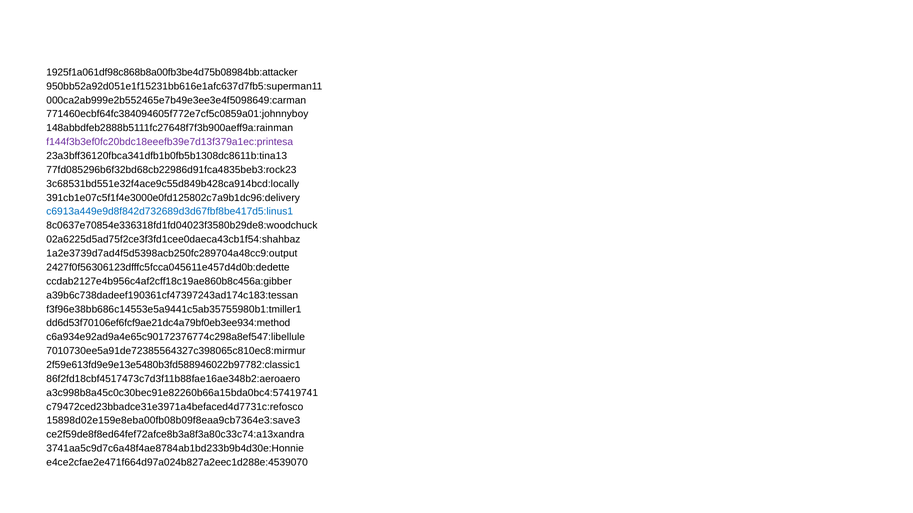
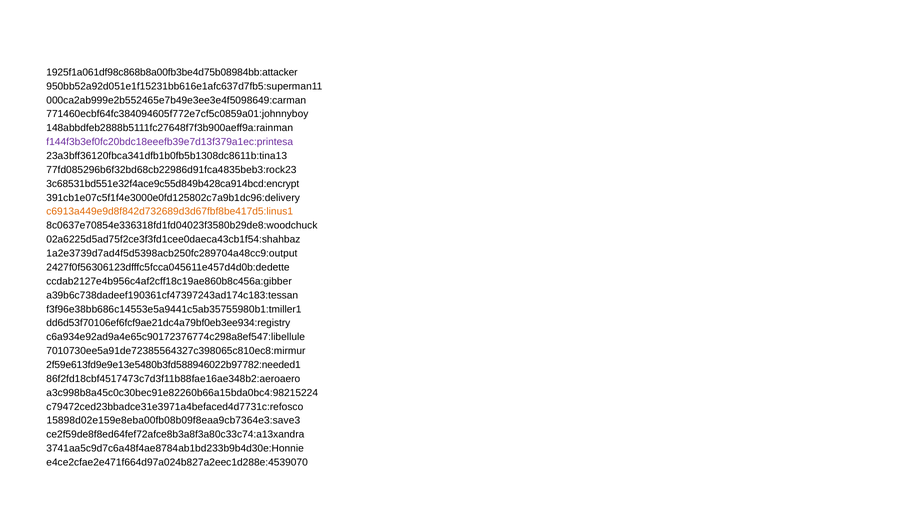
3c68531bd551e32f4ace9c55d849b428ca914bcd:locally: 3c68531bd551e32f4ace9c55d849b428ca914bcd:locally -> 3c68531bd551e32f4ace9c55d849b428ca914bcd:encrypt
c6913a449e9d8f842d732689d3d67fbf8be417d5:linus1 colour: blue -> orange
dd6d53f70106ef6fcf9ae21dc4a79bf0eb3ee934:method: dd6d53f70106ef6fcf9ae21dc4a79bf0eb3ee934:method -> dd6d53f70106ef6fcf9ae21dc4a79bf0eb3ee934:registry
2f59e613fd9e9e13e5480b3fd588946022b97782:classic1: 2f59e613fd9e9e13e5480b3fd588946022b97782:classic1 -> 2f59e613fd9e9e13e5480b3fd588946022b97782:needed1
a3c998b8a45c0c30bec91e82260b66a15bda0bc4:57419741: a3c998b8a45c0c30bec91e82260b66a15bda0bc4:57419741 -> a3c998b8a45c0c30bec91e82260b66a15bda0bc4:98215224
